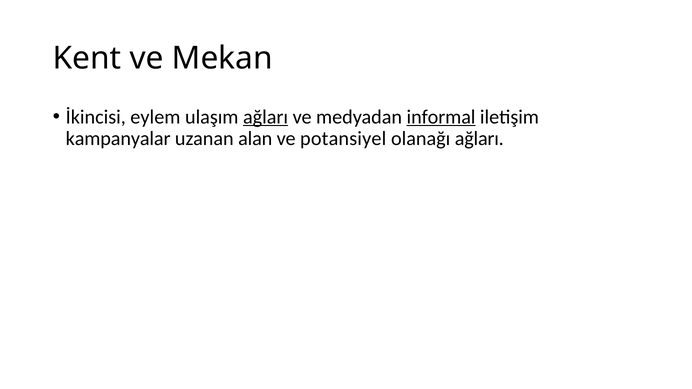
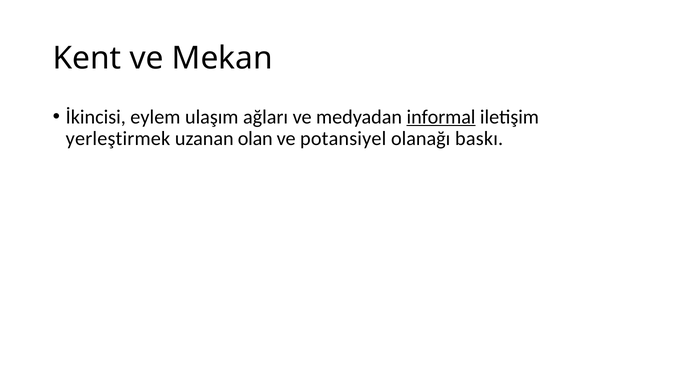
ağları at (266, 117) underline: present -> none
kampanyalar: kampanyalar -> yerleştirmek
alan: alan -> olan
olanağı ağları: ağları -> baskı
